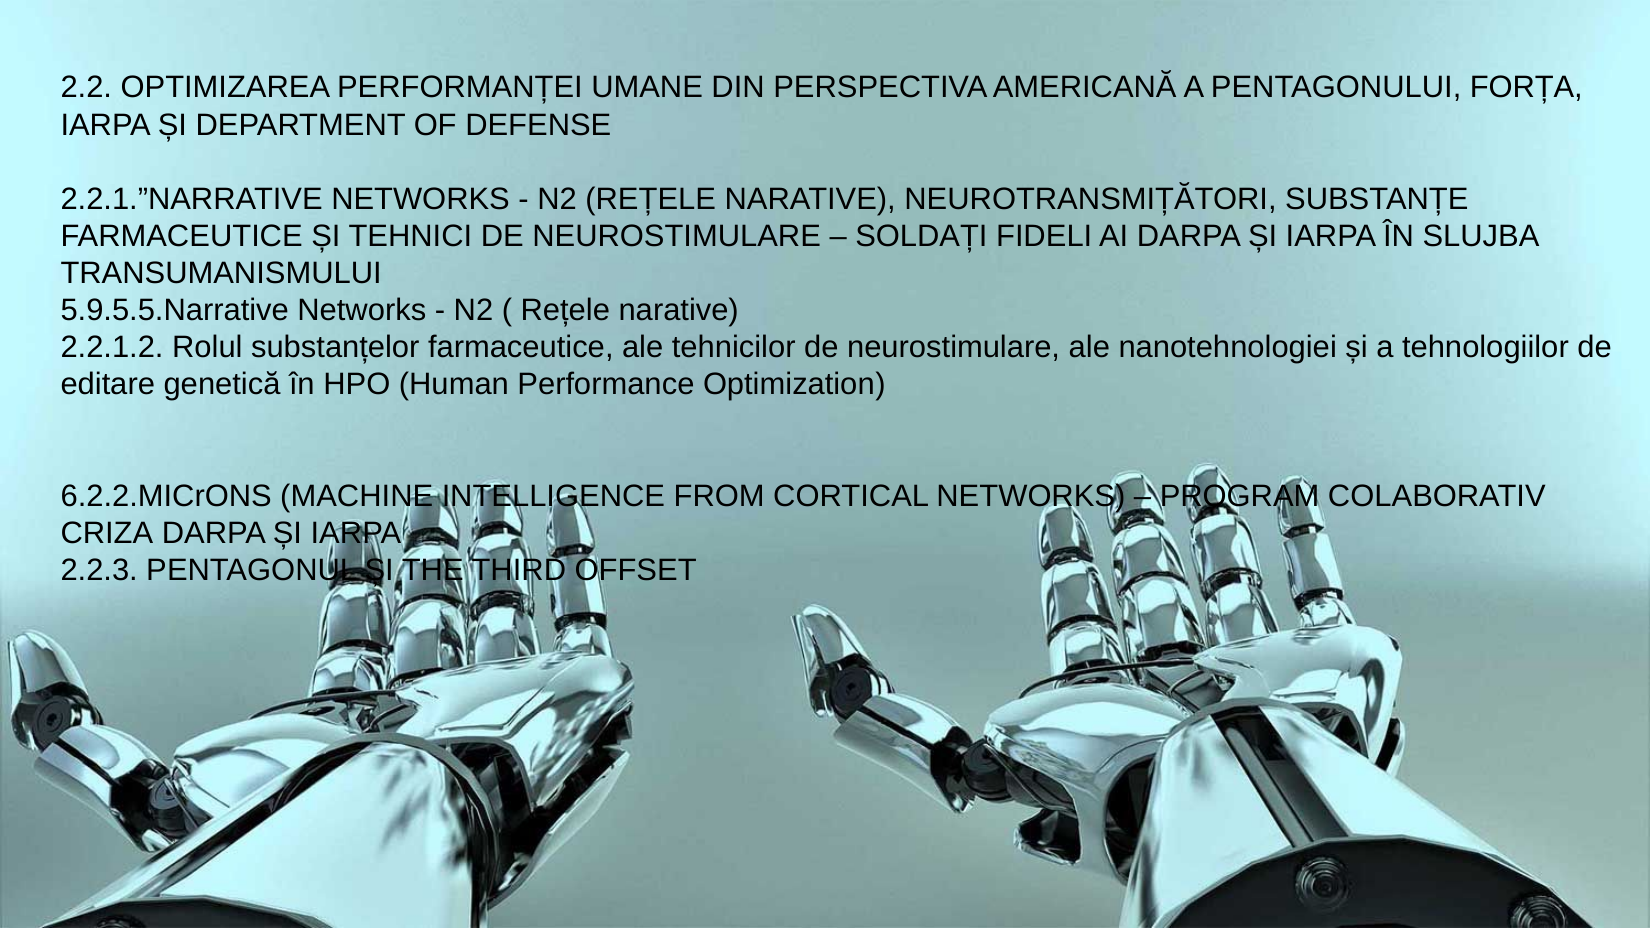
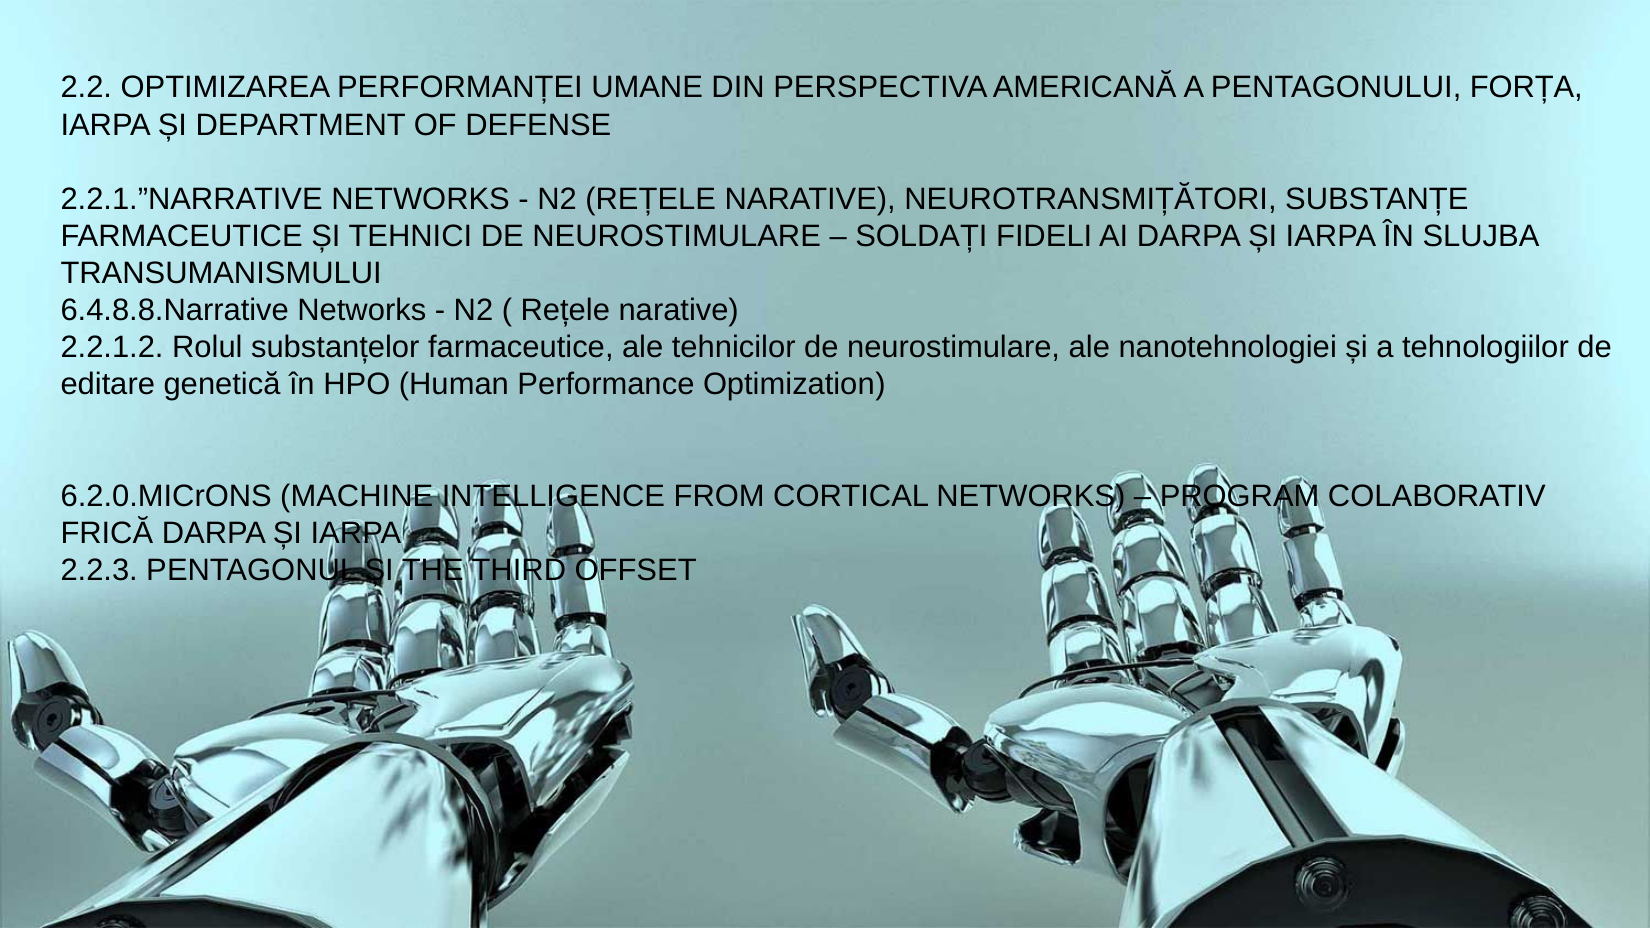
5.9.5.5.Narrative: 5.9.5.5.Narrative -> 6.4.8.8.Narrative
6.2.2.MICrONS: 6.2.2.MICrONS -> 6.2.0.MICrONS
CRIZA: CRIZA -> FRICĂ
